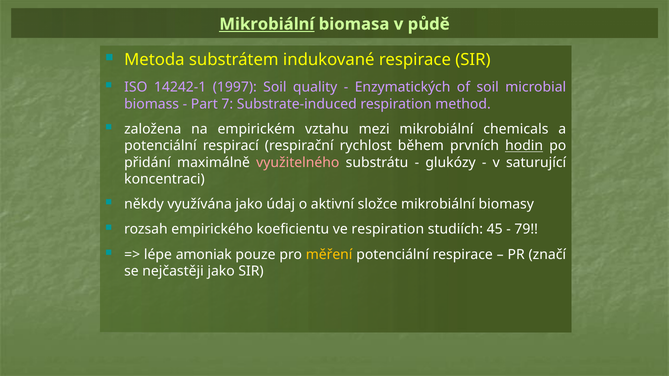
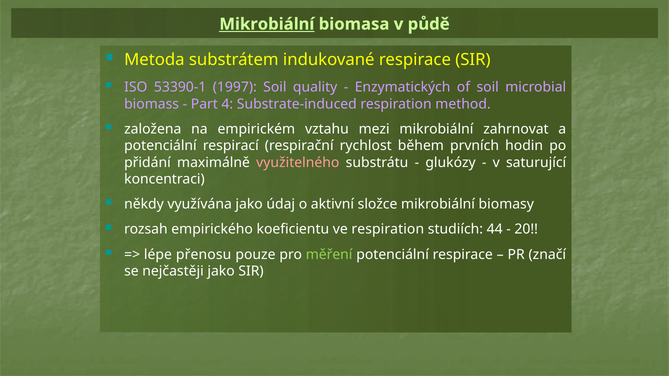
14242-1: 14242-1 -> 53390-1
7: 7 -> 4
chemicals: chemicals -> zahrnovat
hodin underline: present -> none
45: 45 -> 44
79: 79 -> 20
amoniak: amoniak -> přenosu
měření colour: yellow -> light green
